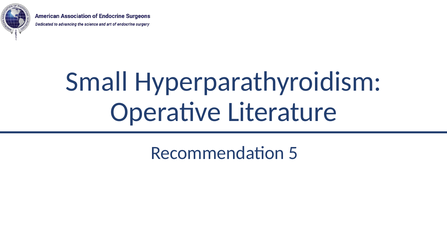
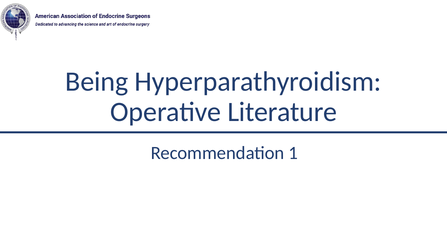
Small: Small -> Being
5: 5 -> 1
